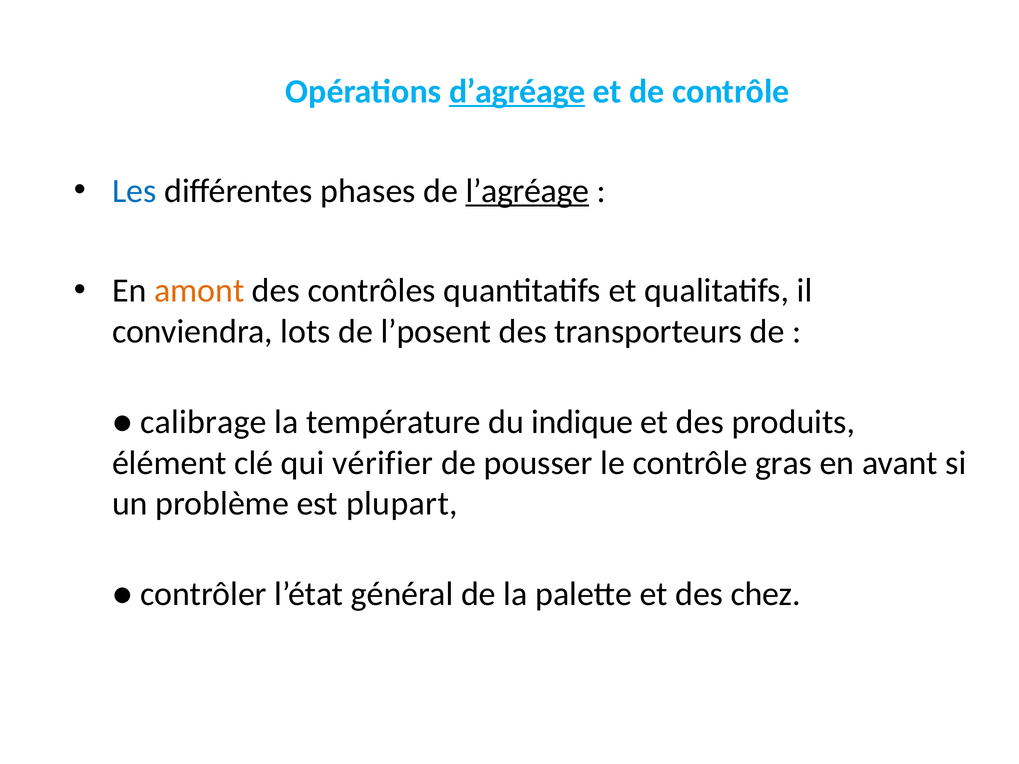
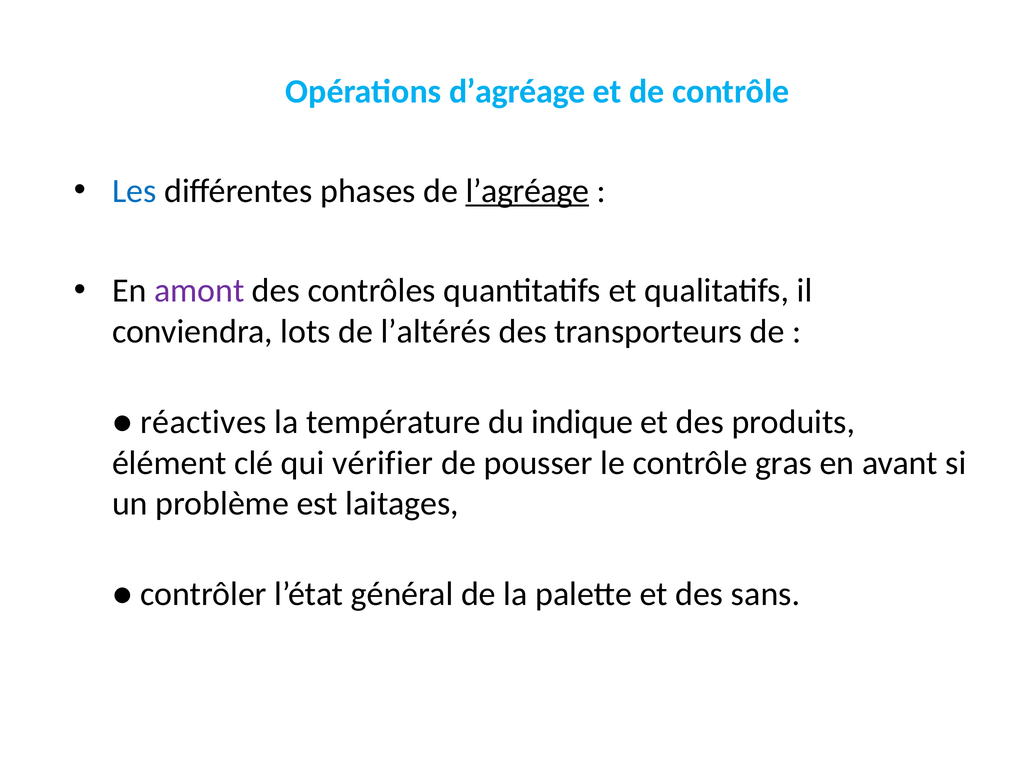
d’agréage underline: present -> none
amont colour: orange -> purple
l’posent: l’posent -> l’altérés
calibrage: calibrage -> réactives
plupart: plupart -> laitages
chez: chez -> sans
